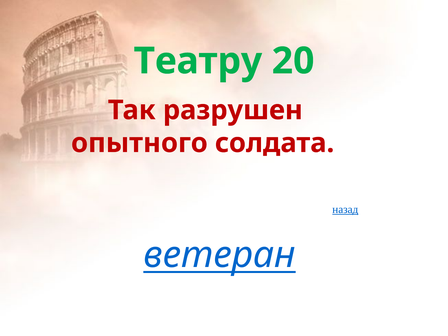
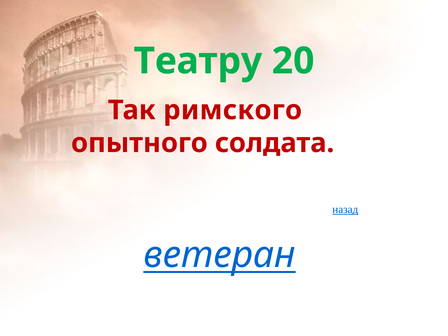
разрушен: разрушен -> римского
